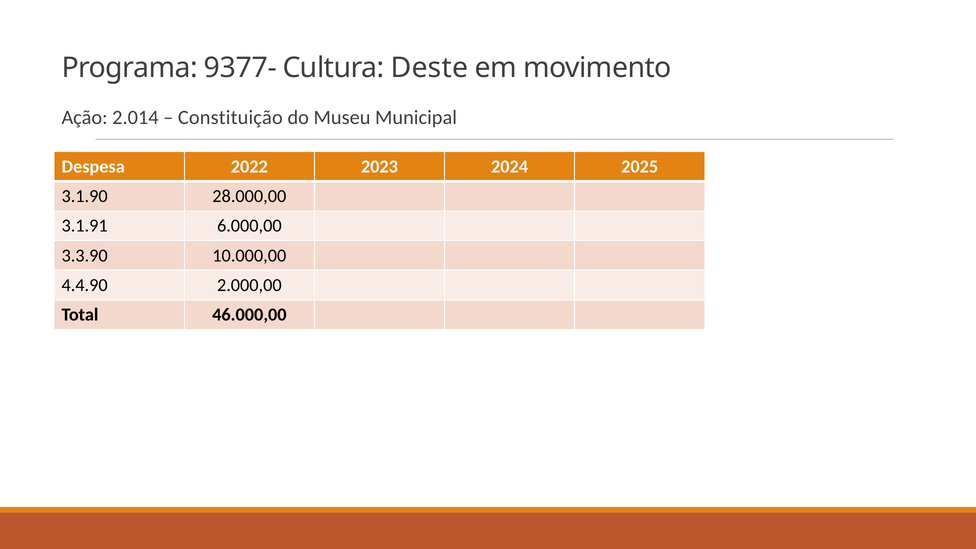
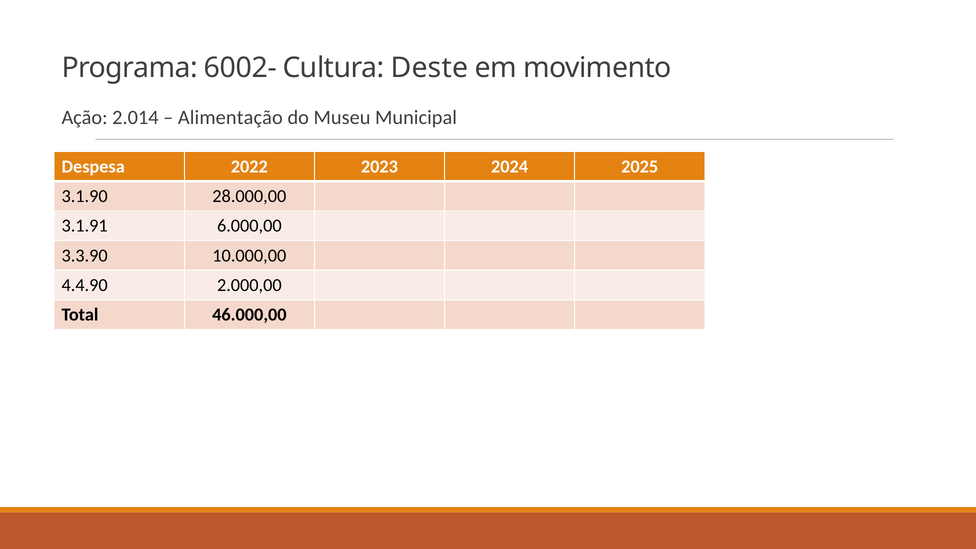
9377-: 9377- -> 6002-
Constituição: Constituição -> Alimentação
